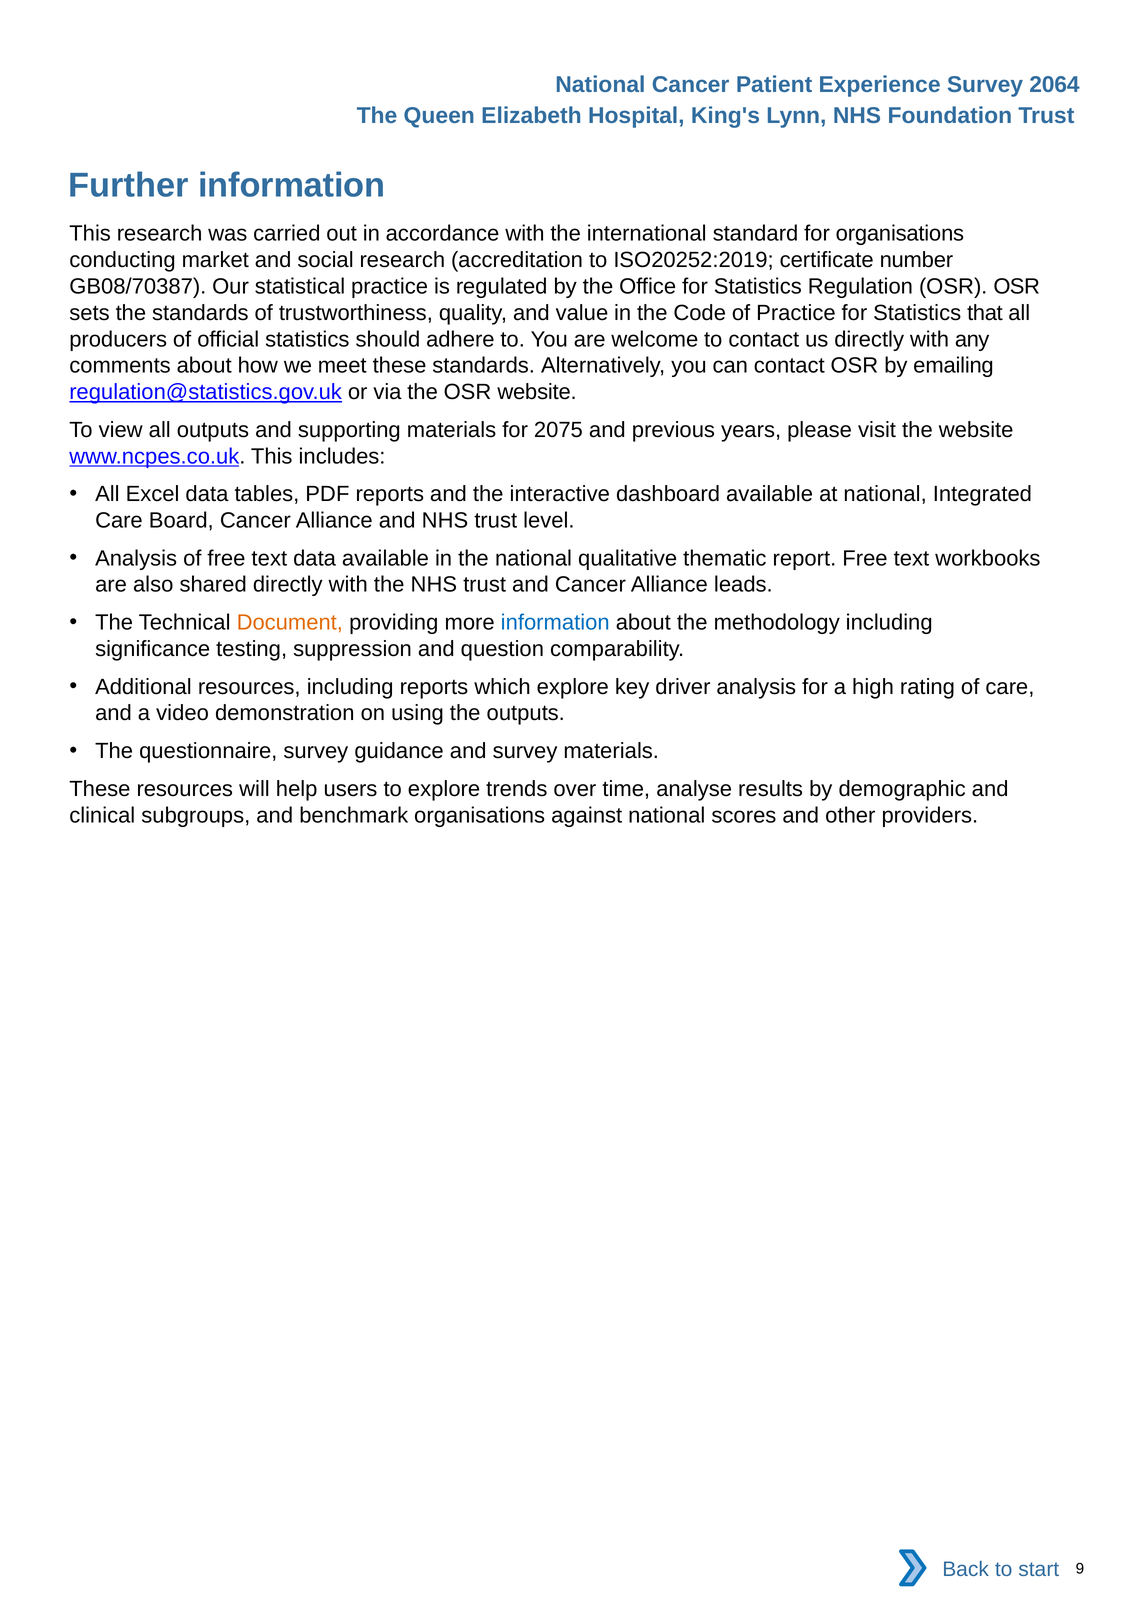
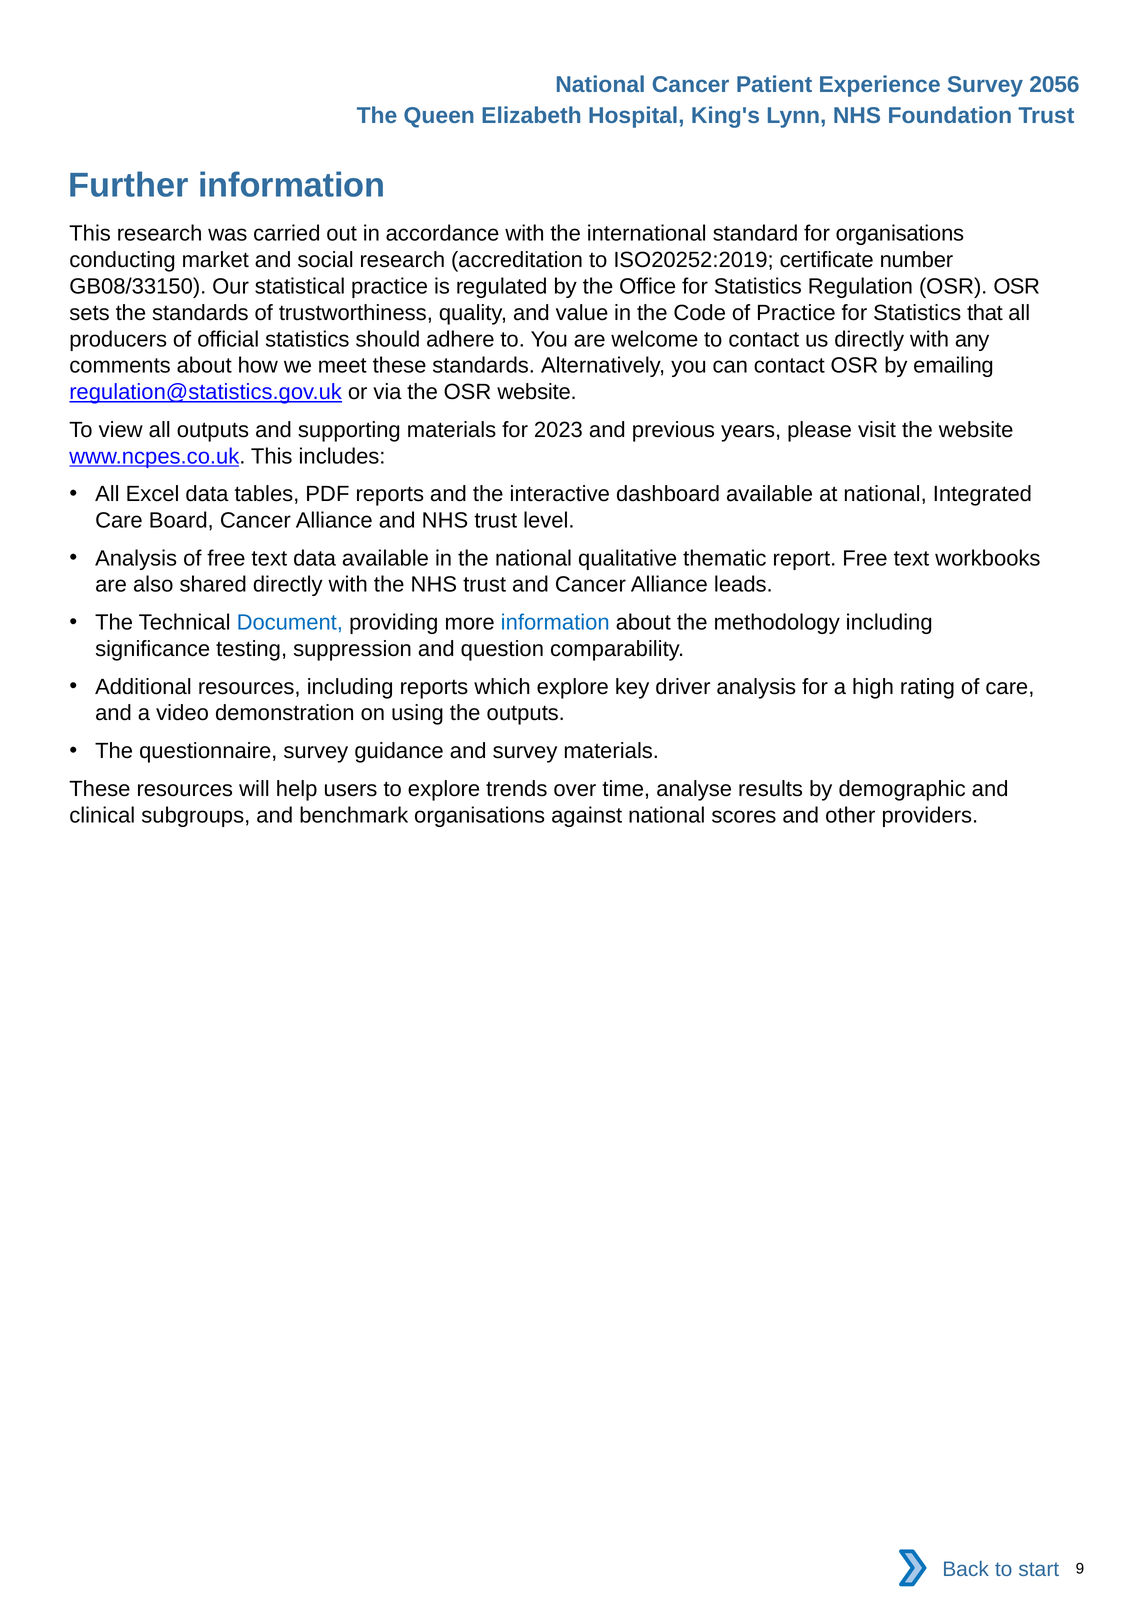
2064: 2064 -> 2056
GB08/70387: GB08/70387 -> GB08/33150
2075: 2075 -> 2023
Document colour: orange -> blue
